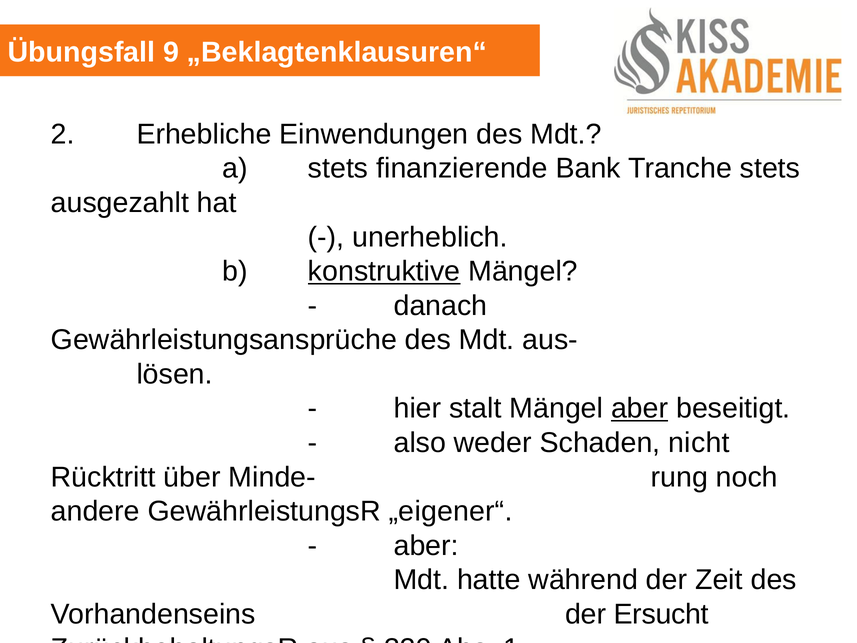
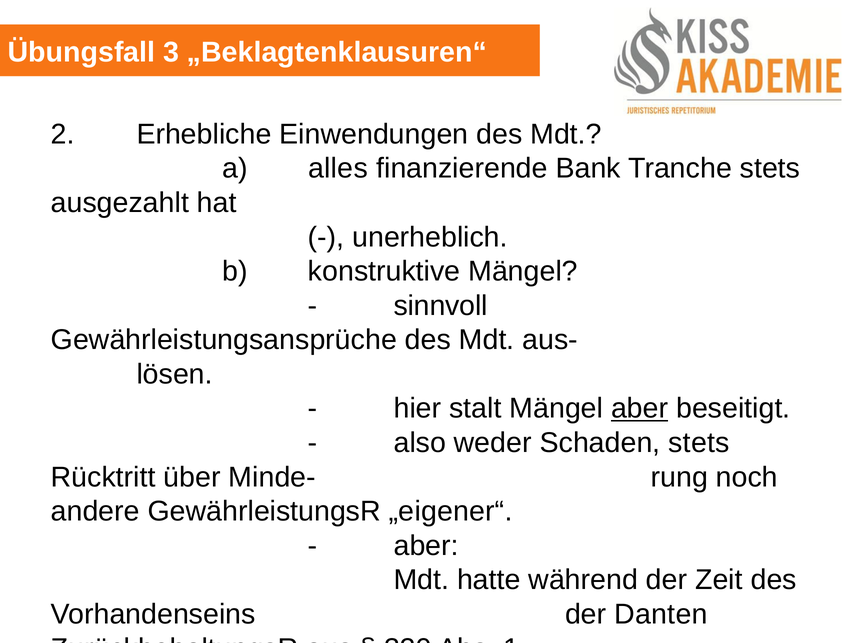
9: 9 -> 3
a stets: stets -> alles
konstruktive underline: present -> none
danach: danach -> sinnvoll
Schaden nicht: nicht -> stets
Ersucht: Ersucht -> Danten
